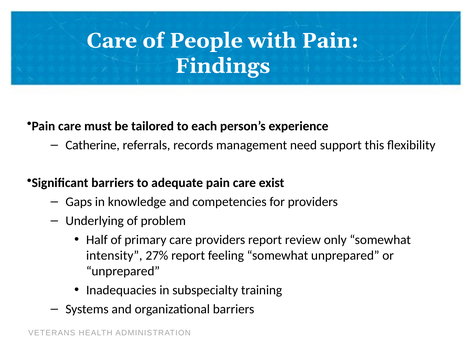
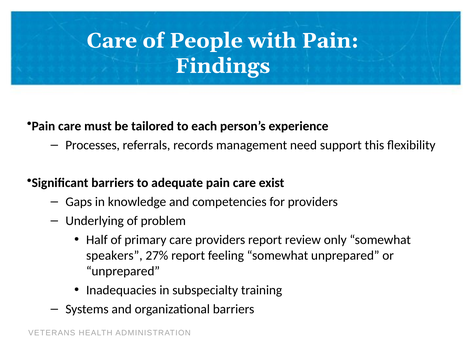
Catherine: Catherine -> Processes
intensity: intensity -> speakers
